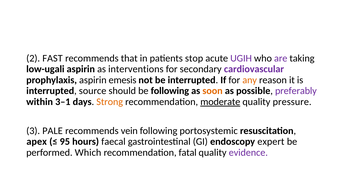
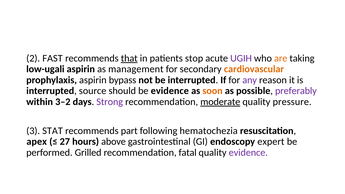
that underline: none -> present
are colour: purple -> orange
interventions: interventions -> management
cardiovascular colour: purple -> orange
emesis: emesis -> bypass
any colour: orange -> purple
be following: following -> evidence
3–1: 3–1 -> 3–2
Strong colour: orange -> purple
PALE: PALE -> STAT
vein: vein -> part
portosystemic: portosystemic -> hematochezia
95: 95 -> 27
faecal: faecal -> above
Which: Which -> Grilled
